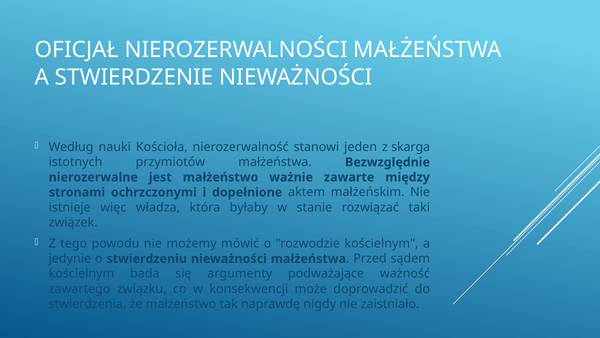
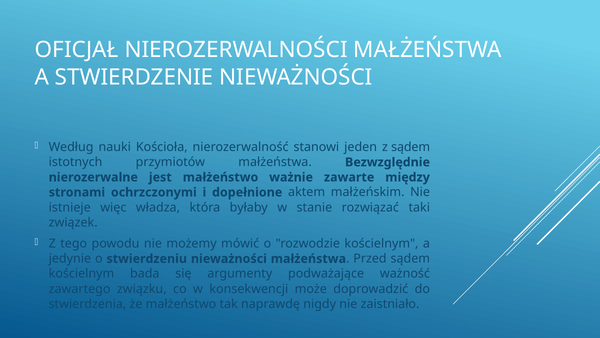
z skarga: skarga -> sądem
